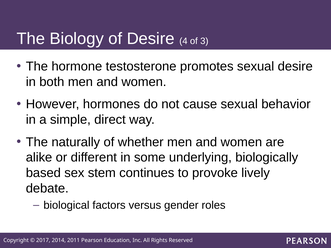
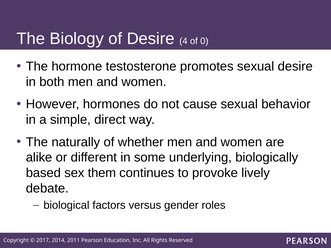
3: 3 -> 0
stem: stem -> them
